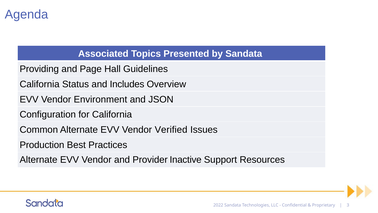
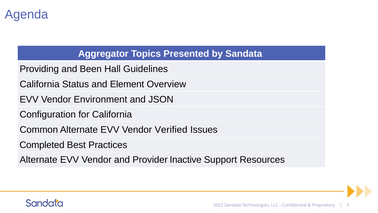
Associated: Associated -> Aggregator
Page: Page -> Been
Includes: Includes -> Element
Production: Production -> Completed
